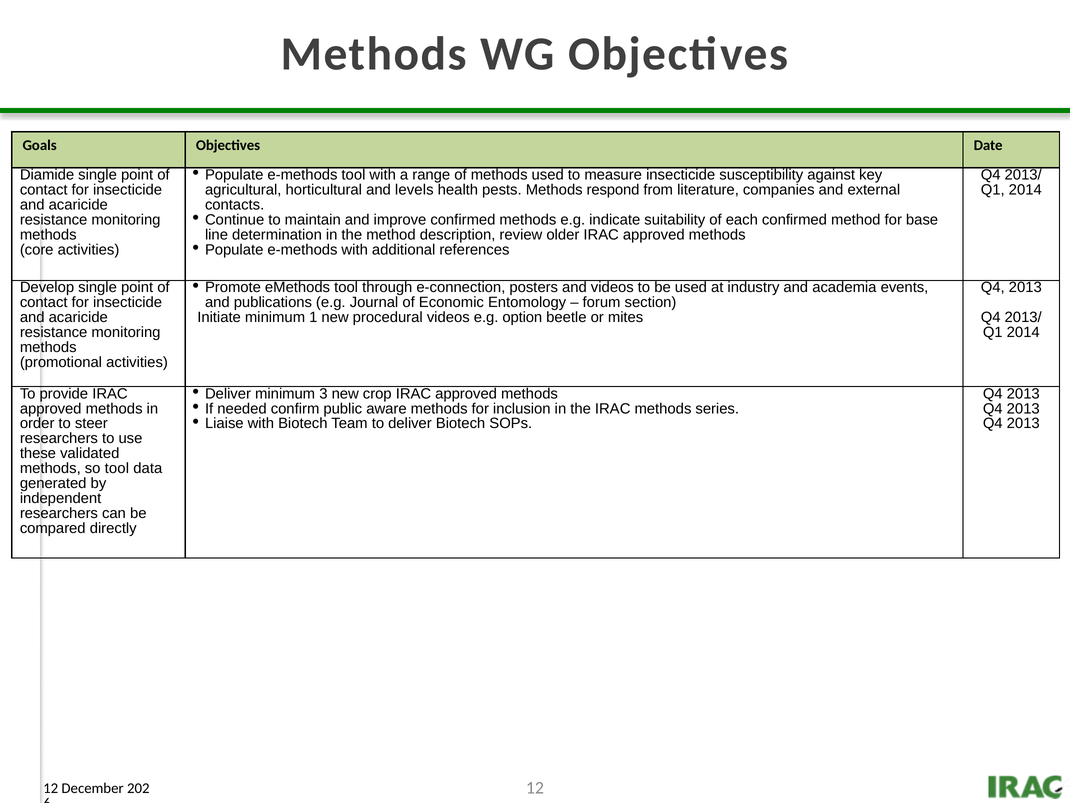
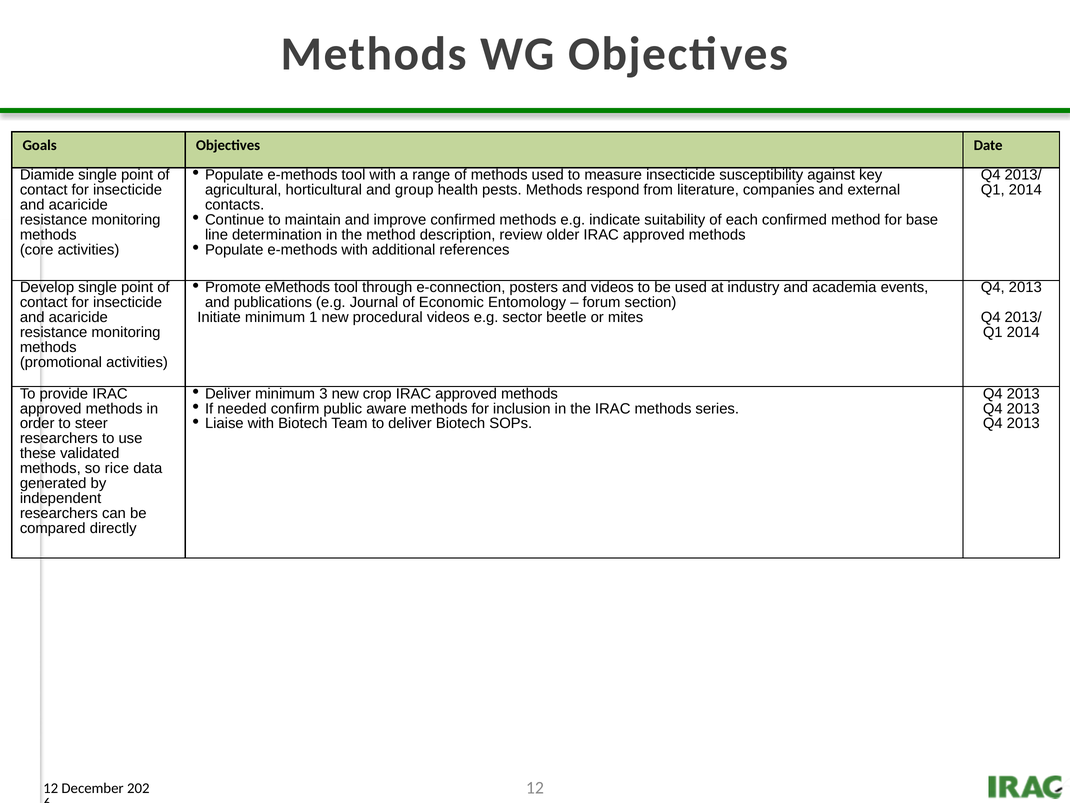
levels: levels -> group
option: option -> sector
so tool: tool -> rice
